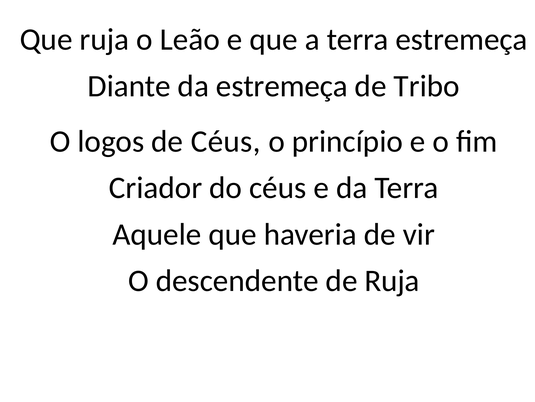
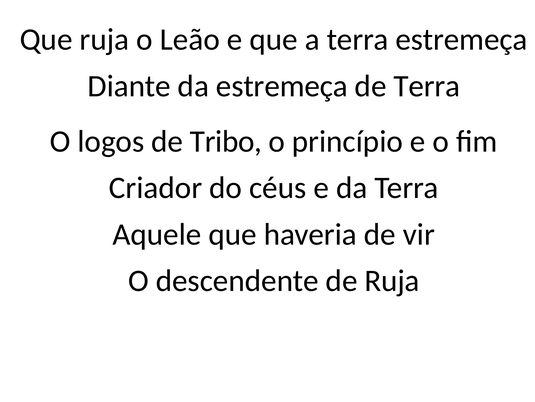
de Tribo: Tribo -> Terra
de Céus: Céus -> Tribo
